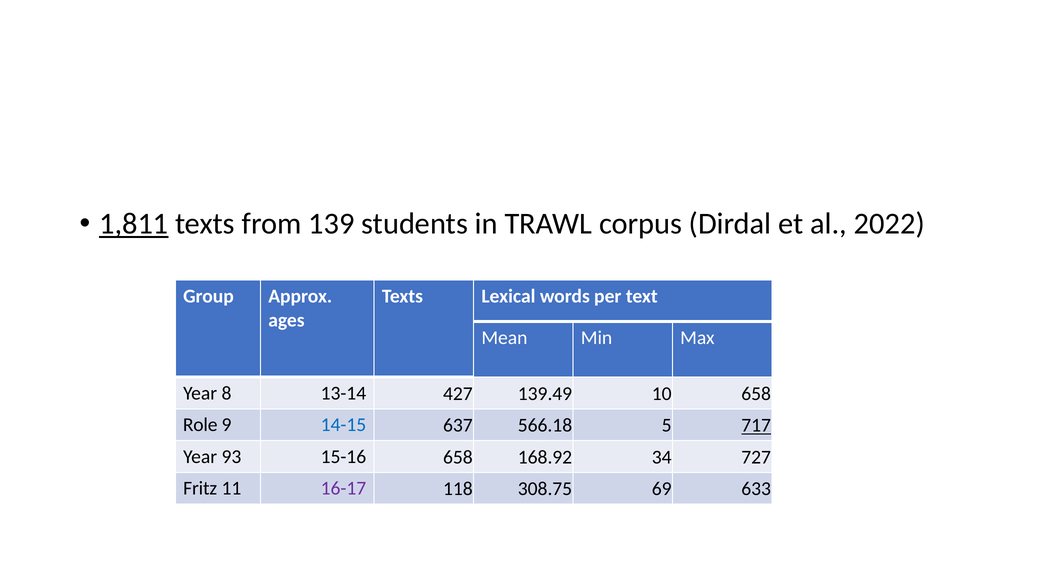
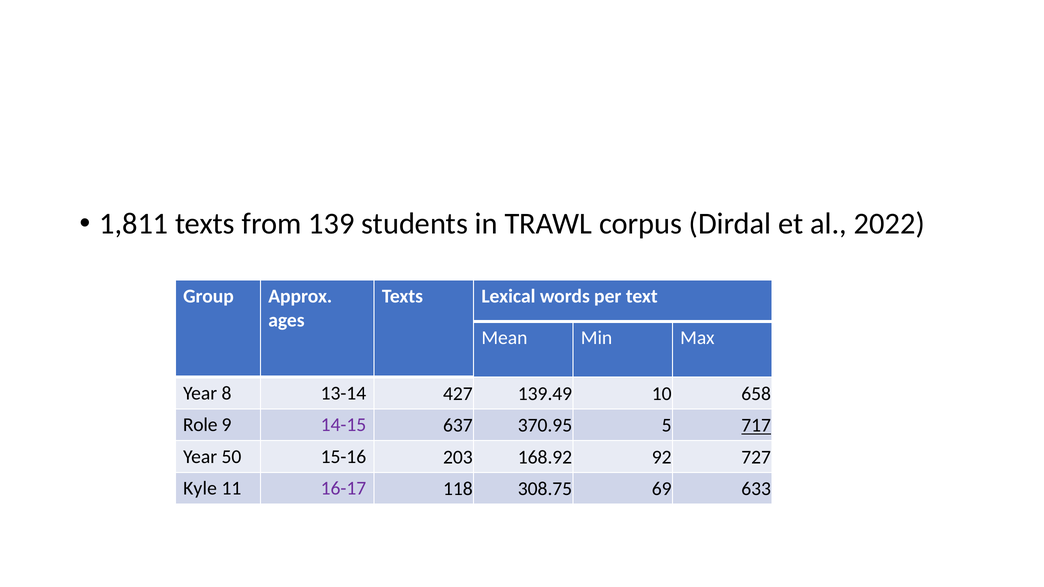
1,811 underline: present -> none
14-15 colour: blue -> purple
566.18: 566.18 -> 370.95
93: 93 -> 50
15-16 658: 658 -> 203
34: 34 -> 92
Fritz: Fritz -> Kyle
